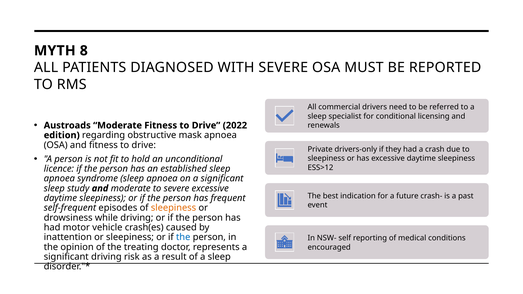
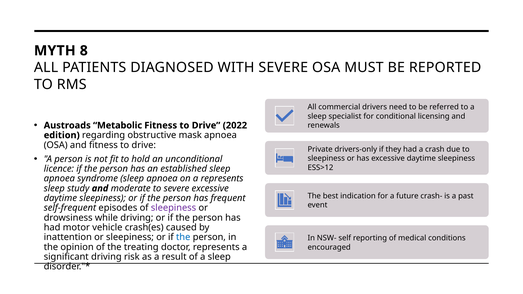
Austroads Moderate: Moderate -> Metabolic
on a significant: significant -> represents
sleepiness at (173, 208) colour: orange -> purple
